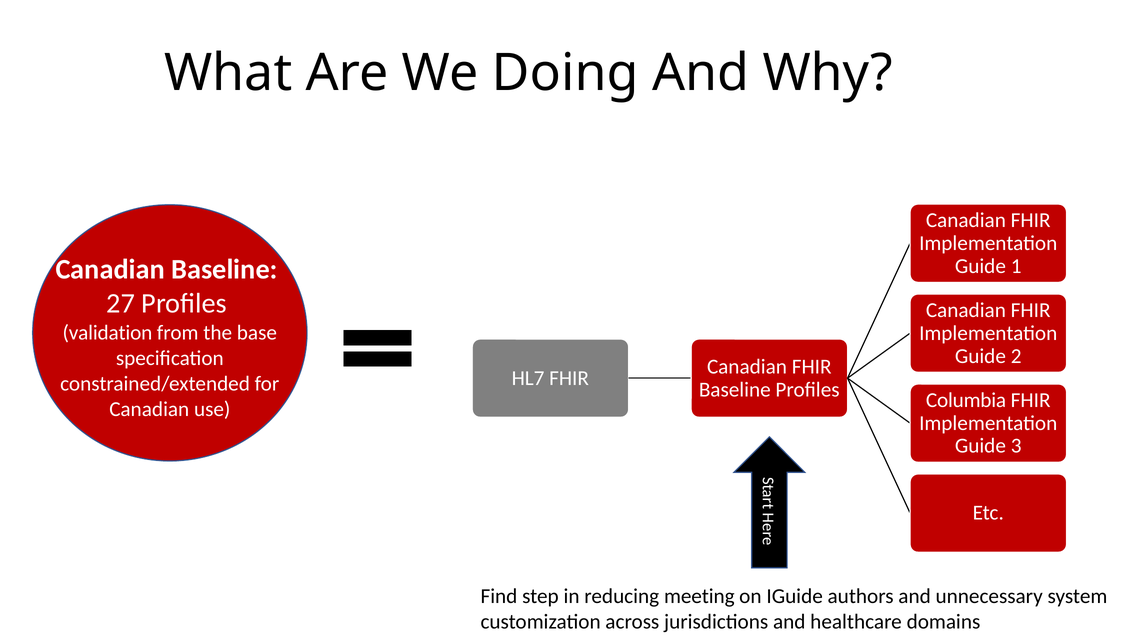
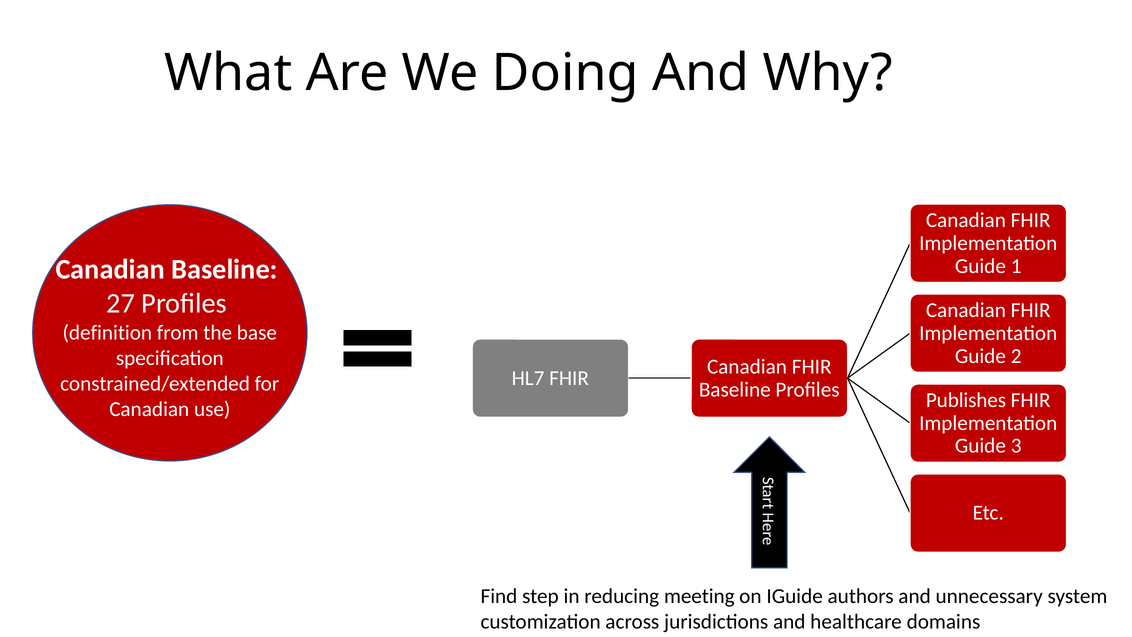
validation: validation -> definition
Columbia: Columbia -> Publishes
